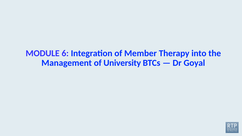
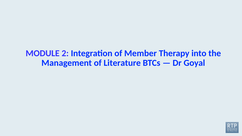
6: 6 -> 2
University: University -> Literature
